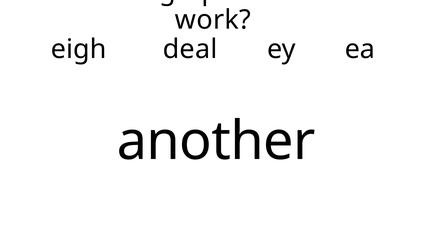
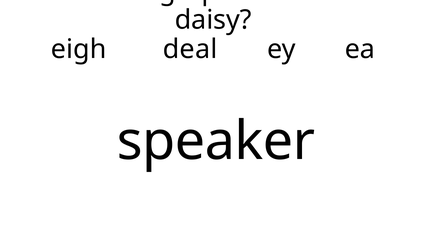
work: work -> daisy
another: another -> speaker
